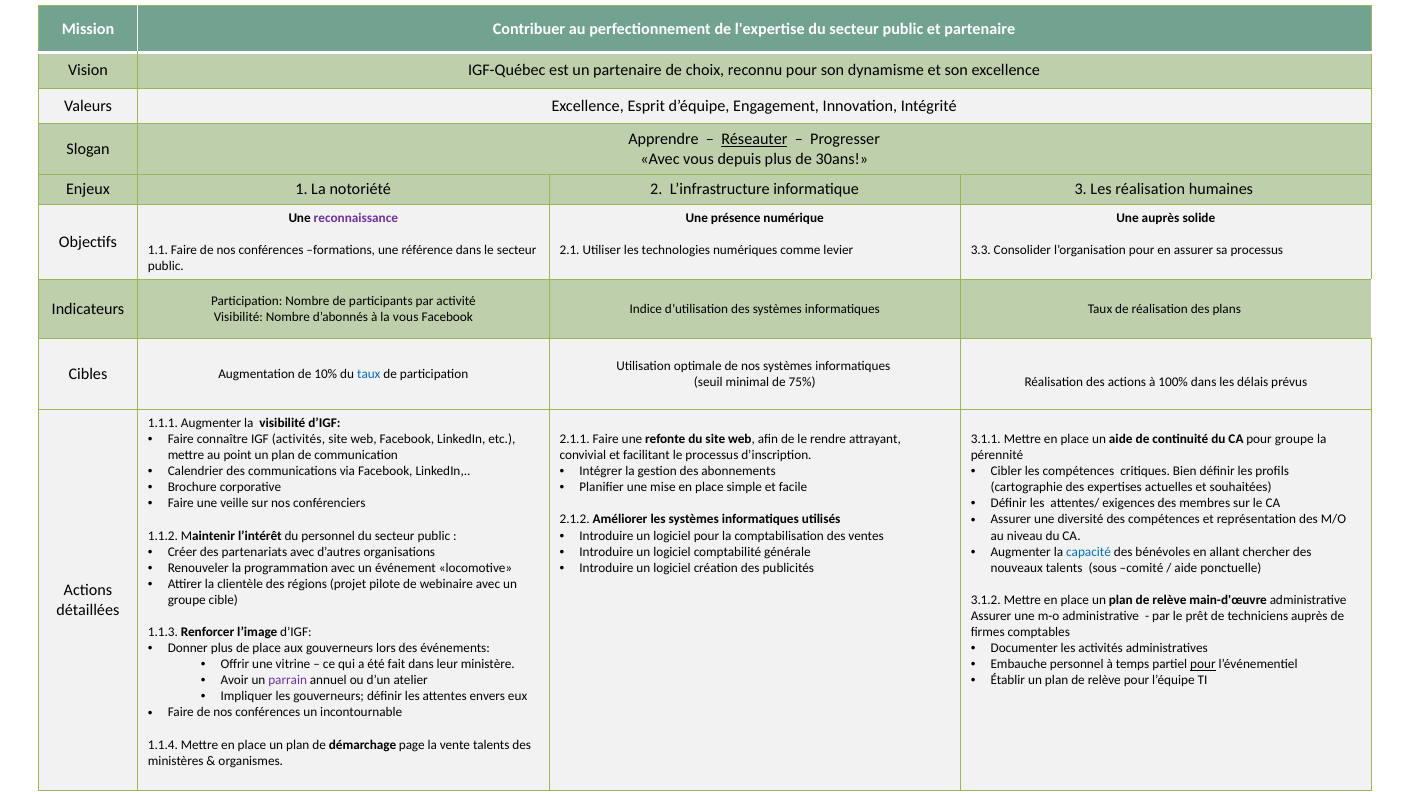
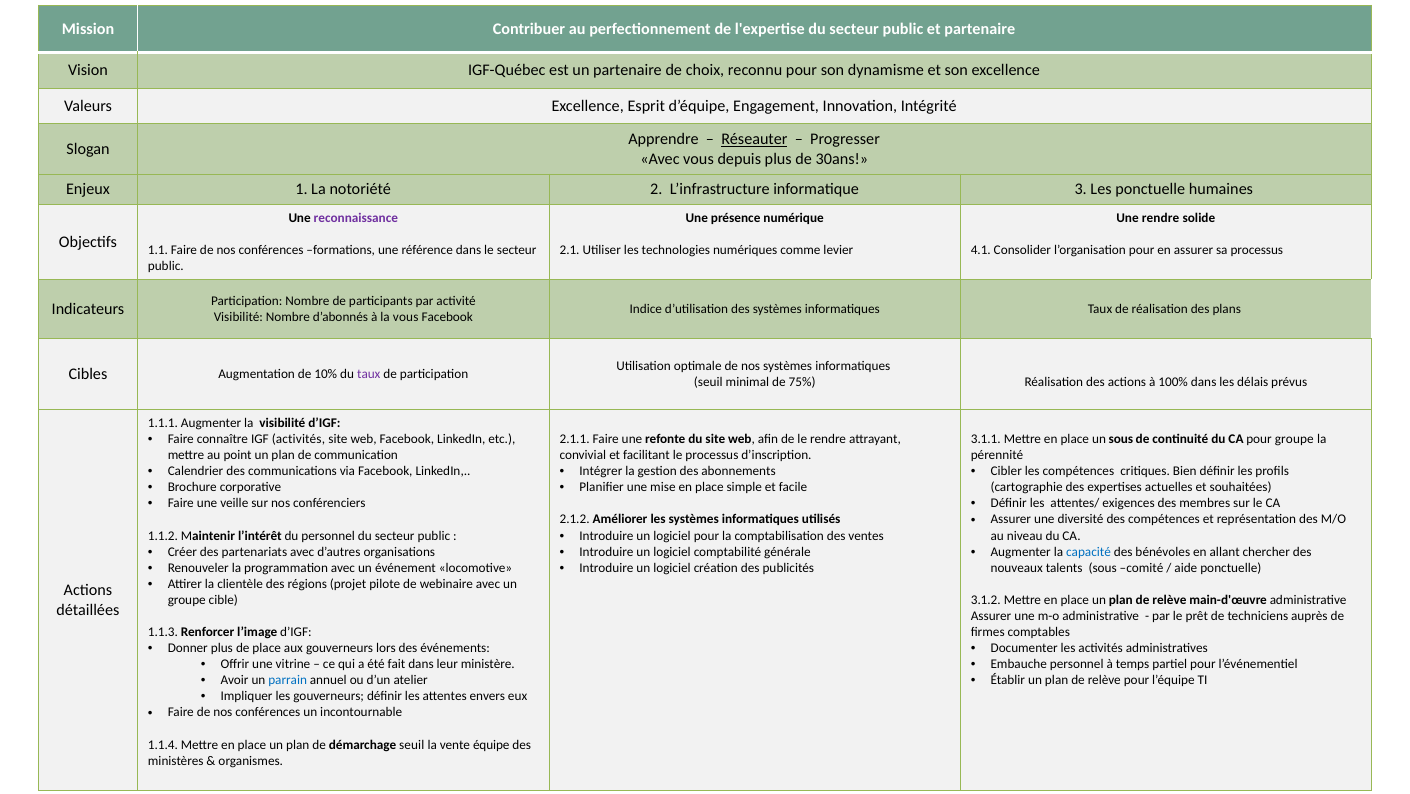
Les réalisation: réalisation -> ponctuelle
Une auprès: auprès -> rendre
3.3: 3.3 -> 4.1
taux at (369, 374) colour: blue -> purple
un aide: aide -> sous
pour at (1203, 664) underline: present -> none
parrain colour: purple -> blue
démarchage page: page -> seuil
vente talents: talents -> équipe
